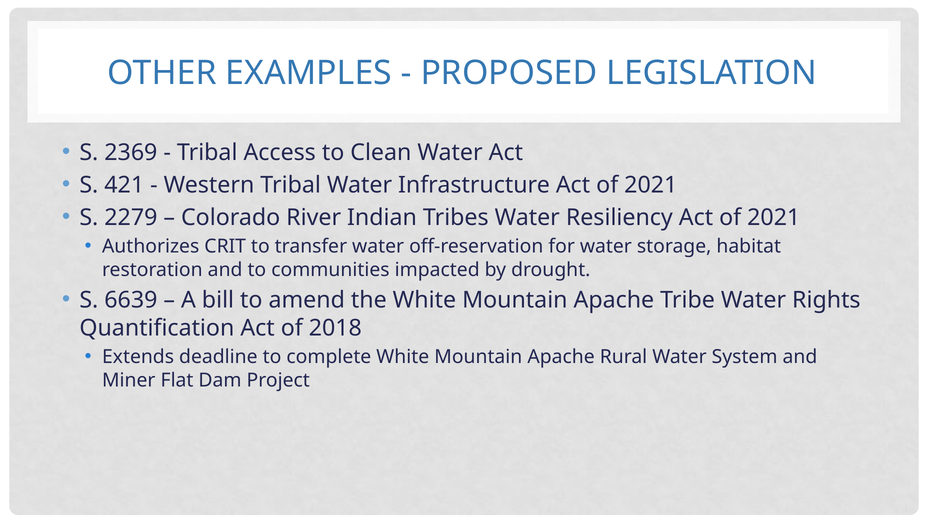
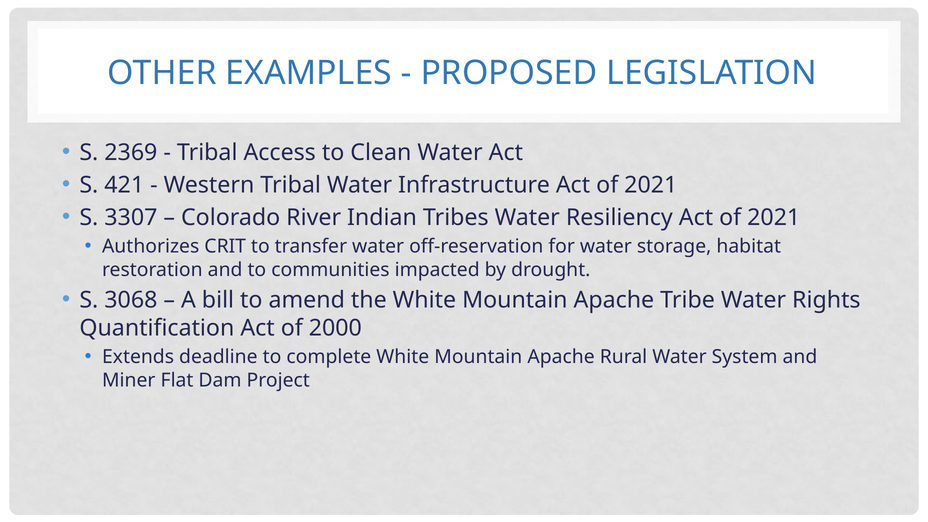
2279: 2279 -> 3307
6639: 6639 -> 3068
2018: 2018 -> 2000
